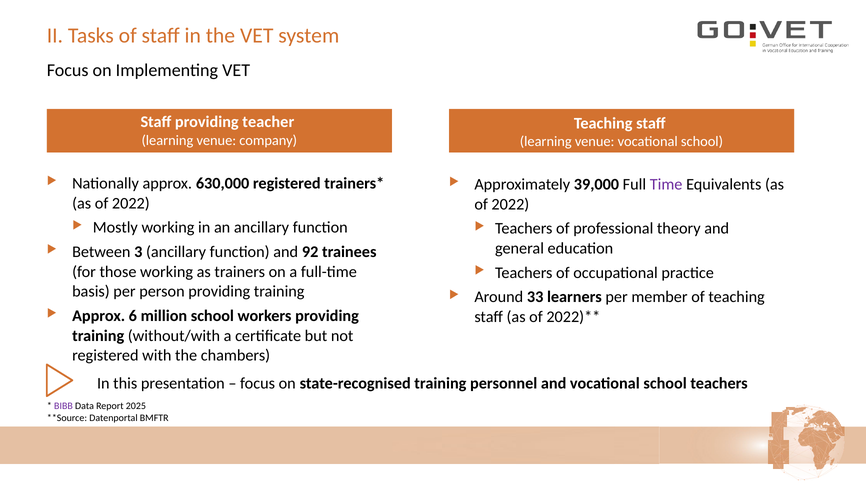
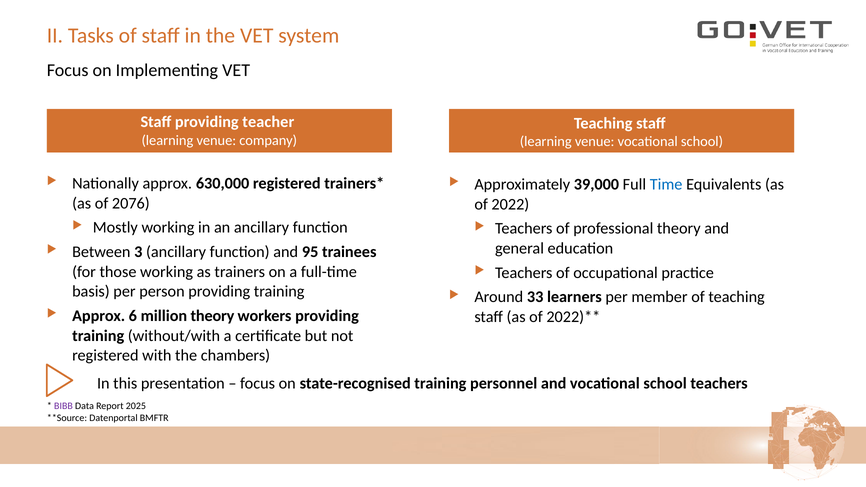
Time colour: purple -> blue
2022 at (131, 203): 2022 -> 2076
92: 92 -> 95
million school: school -> theory
